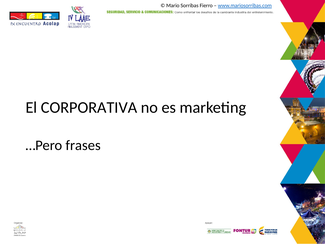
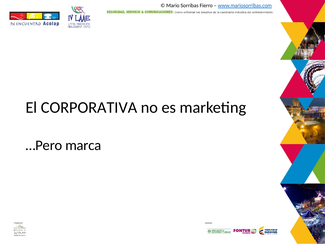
frases: frases -> marca
